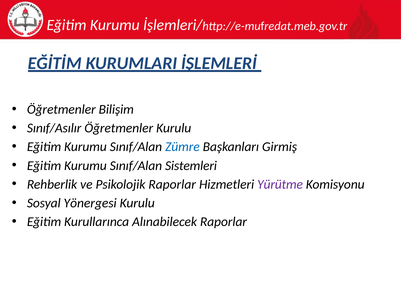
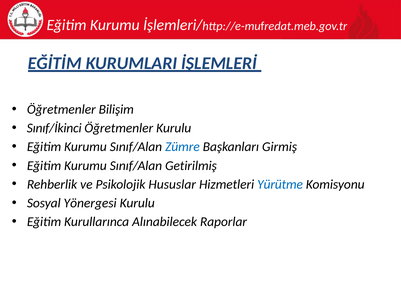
Sınıf/Asılır: Sınıf/Asılır -> Sınıf/İkinci
Sistemleri: Sistemleri -> Getirilmiş
Psikolojik Raporlar: Raporlar -> Hususlar
Yürütme colour: purple -> blue
